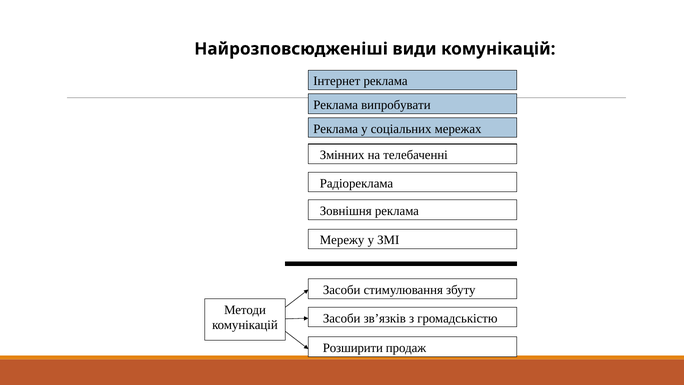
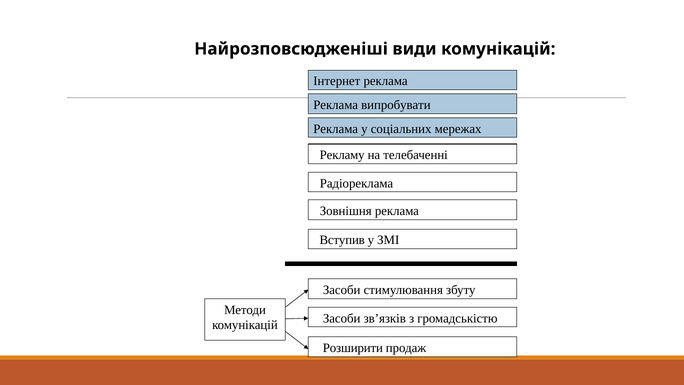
Змінних: Змінних -> Рекламу
Мережу: Мережу -> Вступив
